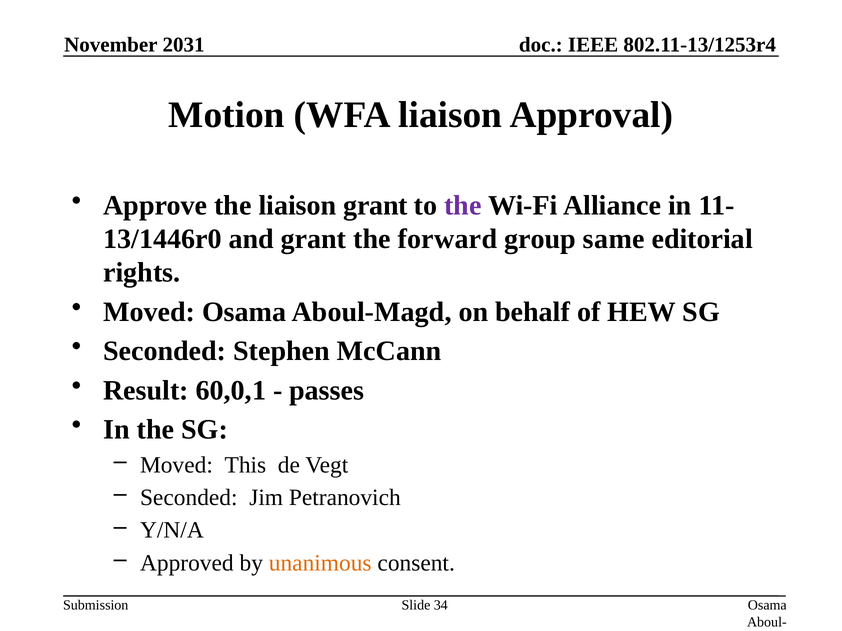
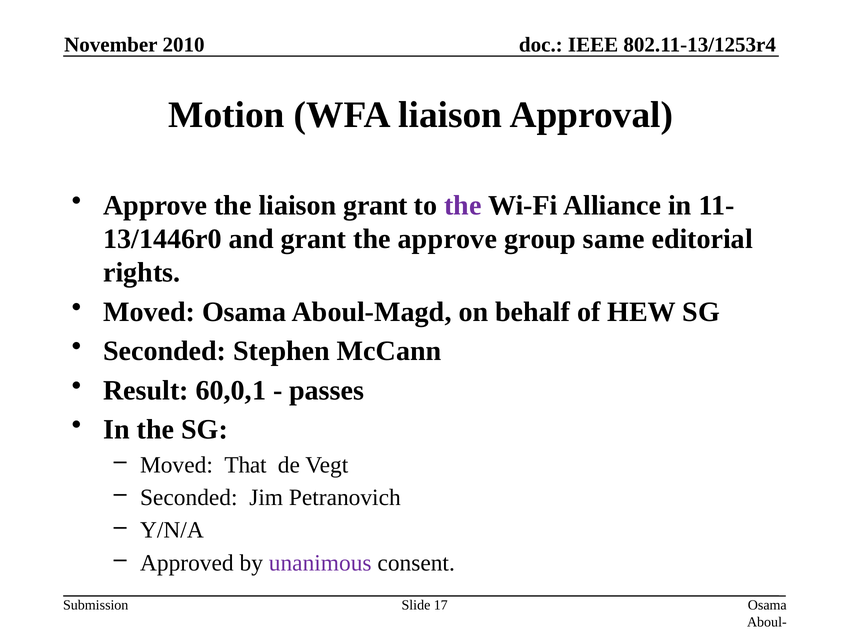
2031: 2031 -> 2010
the forward: forward -> approve
This: This -> That
unanimous colour: orange -> purple
34: 34 -> 17
